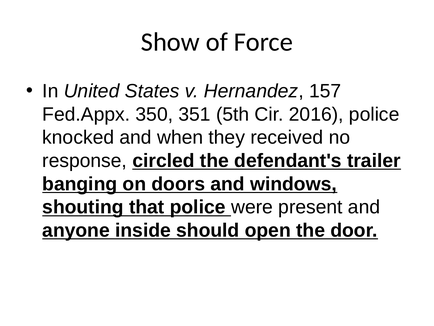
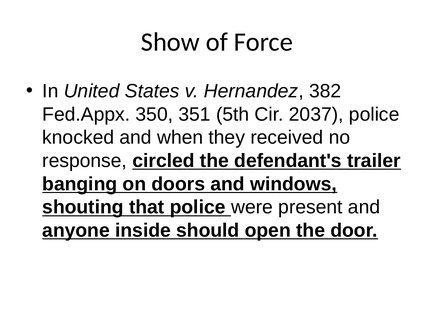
157: 157 -> 382
2016: 2016 -> 2037
